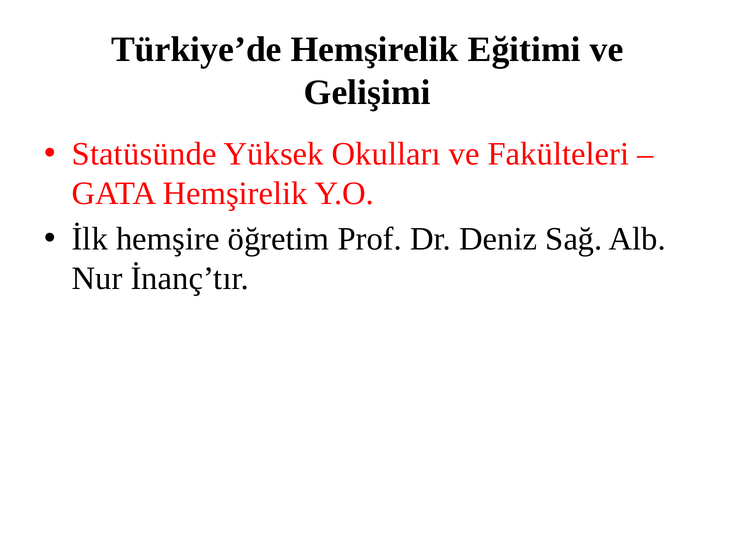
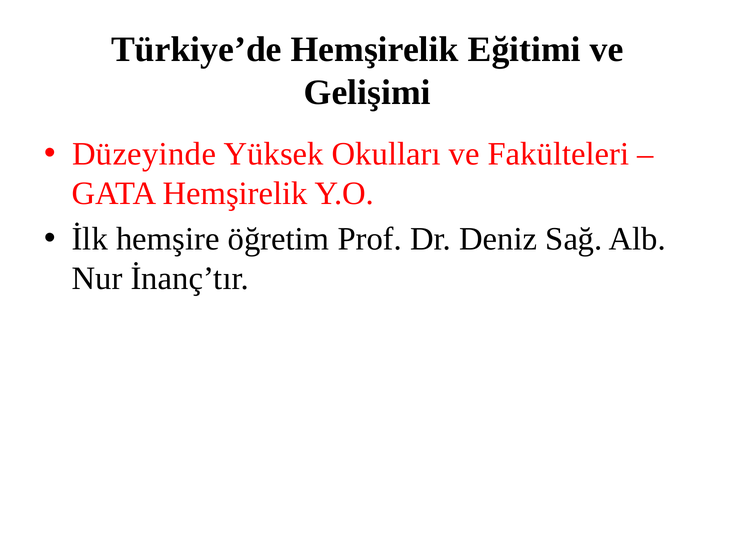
Statüsünde: Statüsünde -> Düzeyinde
